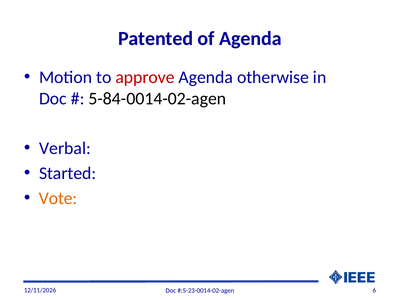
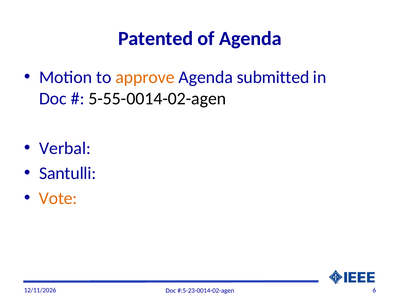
approve colour: red -> orange
otherwise: otherwise -> submitted
5-84-0014-02-agen: 5-84-0014-02-agen -> 5-55-0014-02-agen
Started: Started -> Santulli
